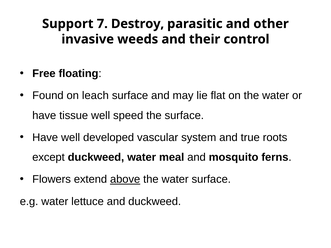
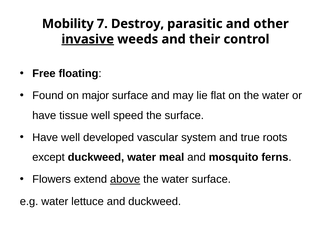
Support: Support -> Mobility
invasive underline: none -> present
leach: leach -> major
